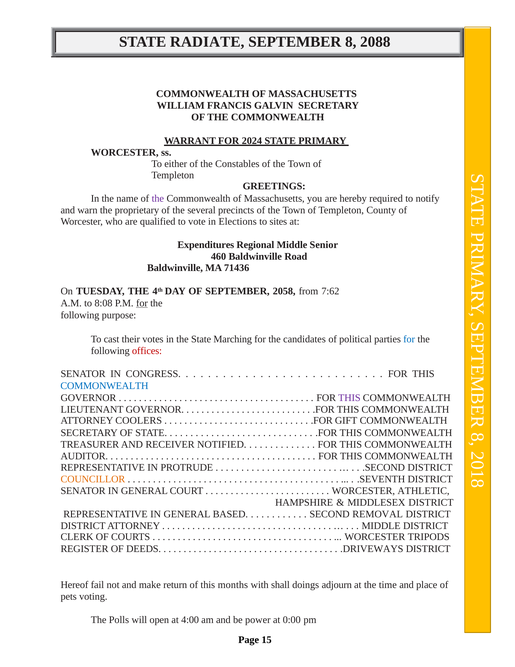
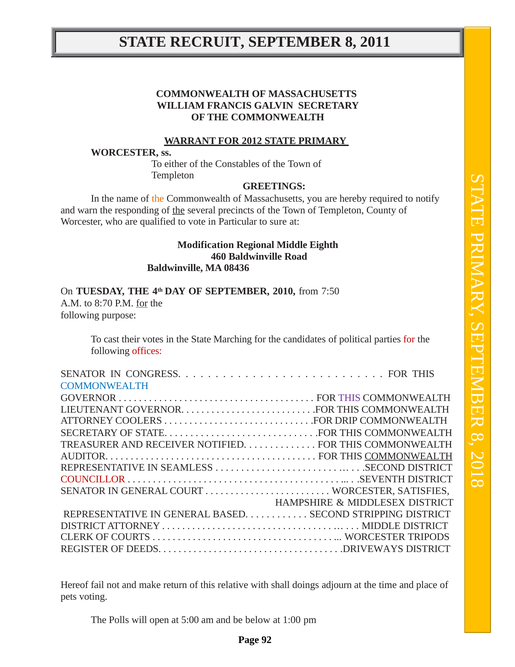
RADIATE: RADIATE -> RECRUIT
2088: 2088 -> 2011
2024: 2024 -> 2012
the at (158, 198) colour: purple -> orange
proprietary: proprietary -> responding
the at (179, 210) underline: none -> present
Elections: Elections -> Particular
sites: sites -> sure
Expenditures: Expenditures -> Modification
Senior: Senior -> Eighth
71436: 71436 -> 08436
2058: 2058 -> 2010
7:62: 7:62 -> 7:50
8:08: 8:08 -> 8:70
for at (409, 339) colour: blue -> red
GIFT: GIFT -> DRIP
COMMONWEALTH at (409, 456) underline: none -> present
PROTRUDE: PROTRUDE -> SEAMLESS
COUNCILLOR colour: orange -> red
ATHLETIC: ATHLETIC -> SATISFIES
REMOVAL: REMOVAL -> STRIPPING
months: months -> relative
4:00: 4:00 -> 5:00
power: power -> below
0:00: 0:00 -> 1:00
15: 15 -> 92
